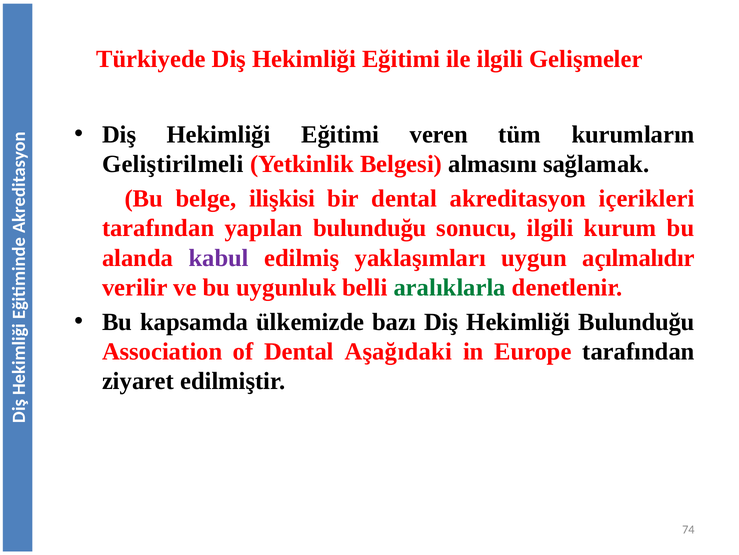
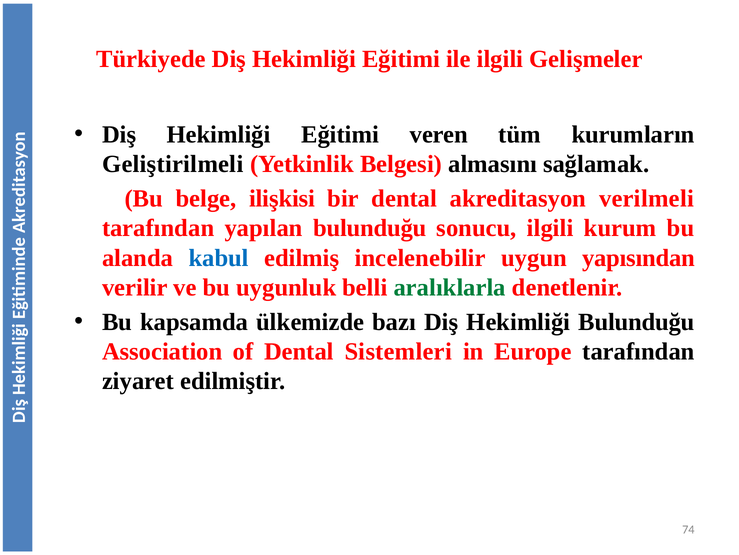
içerikleri: içerikleri -> verilmeli
kabul colour: purple -> blue
yaklaşımları: yaklaşımları -> incelenebilir
açılmalıdır: açılmalıdır -> yapısından
Aşağıdaki: Aşağıdaki -> Sistemleri
